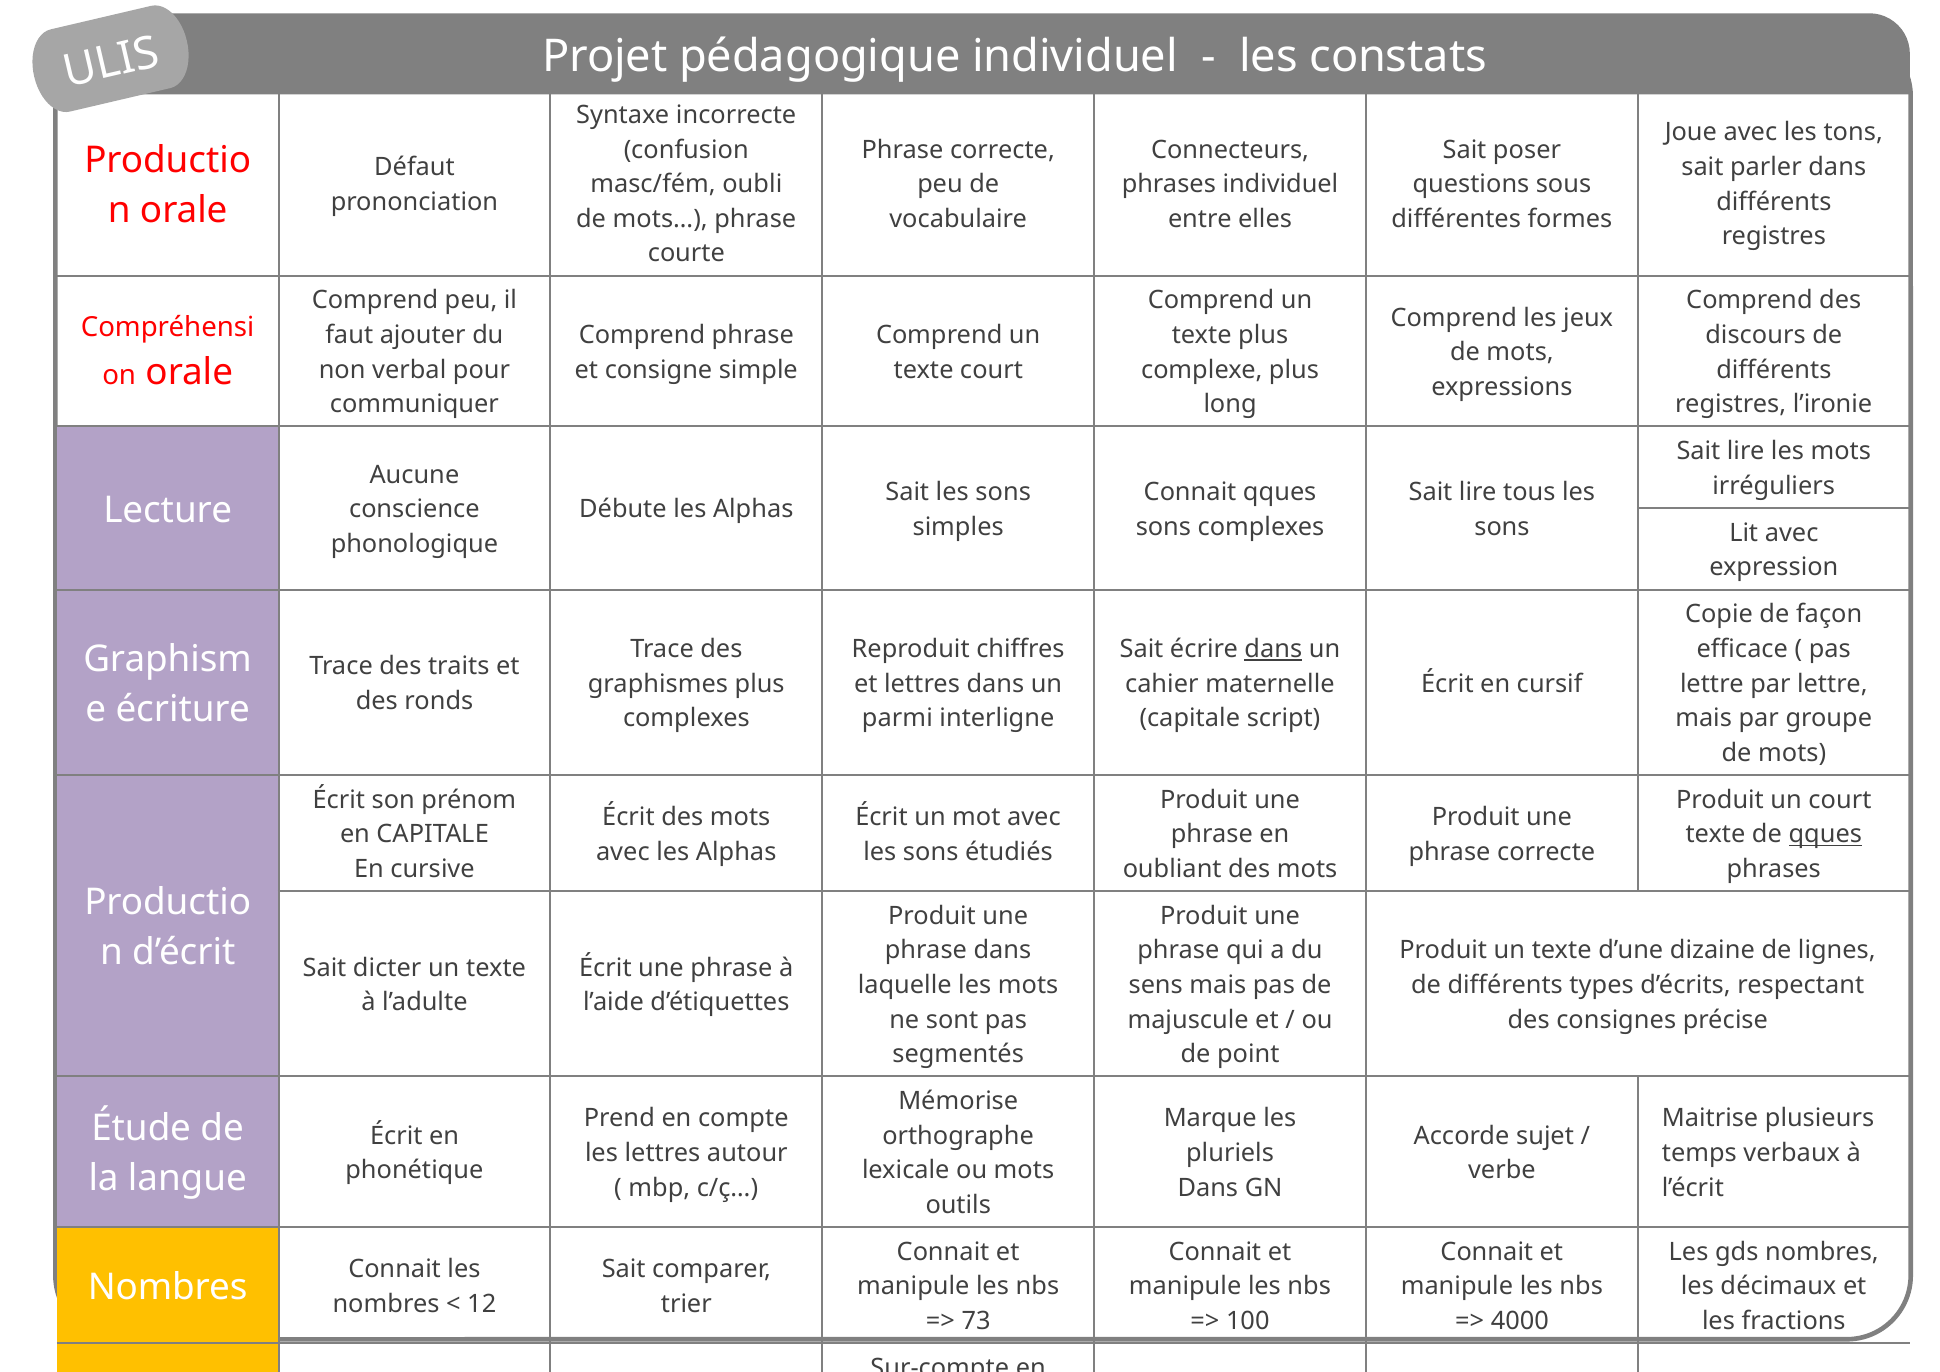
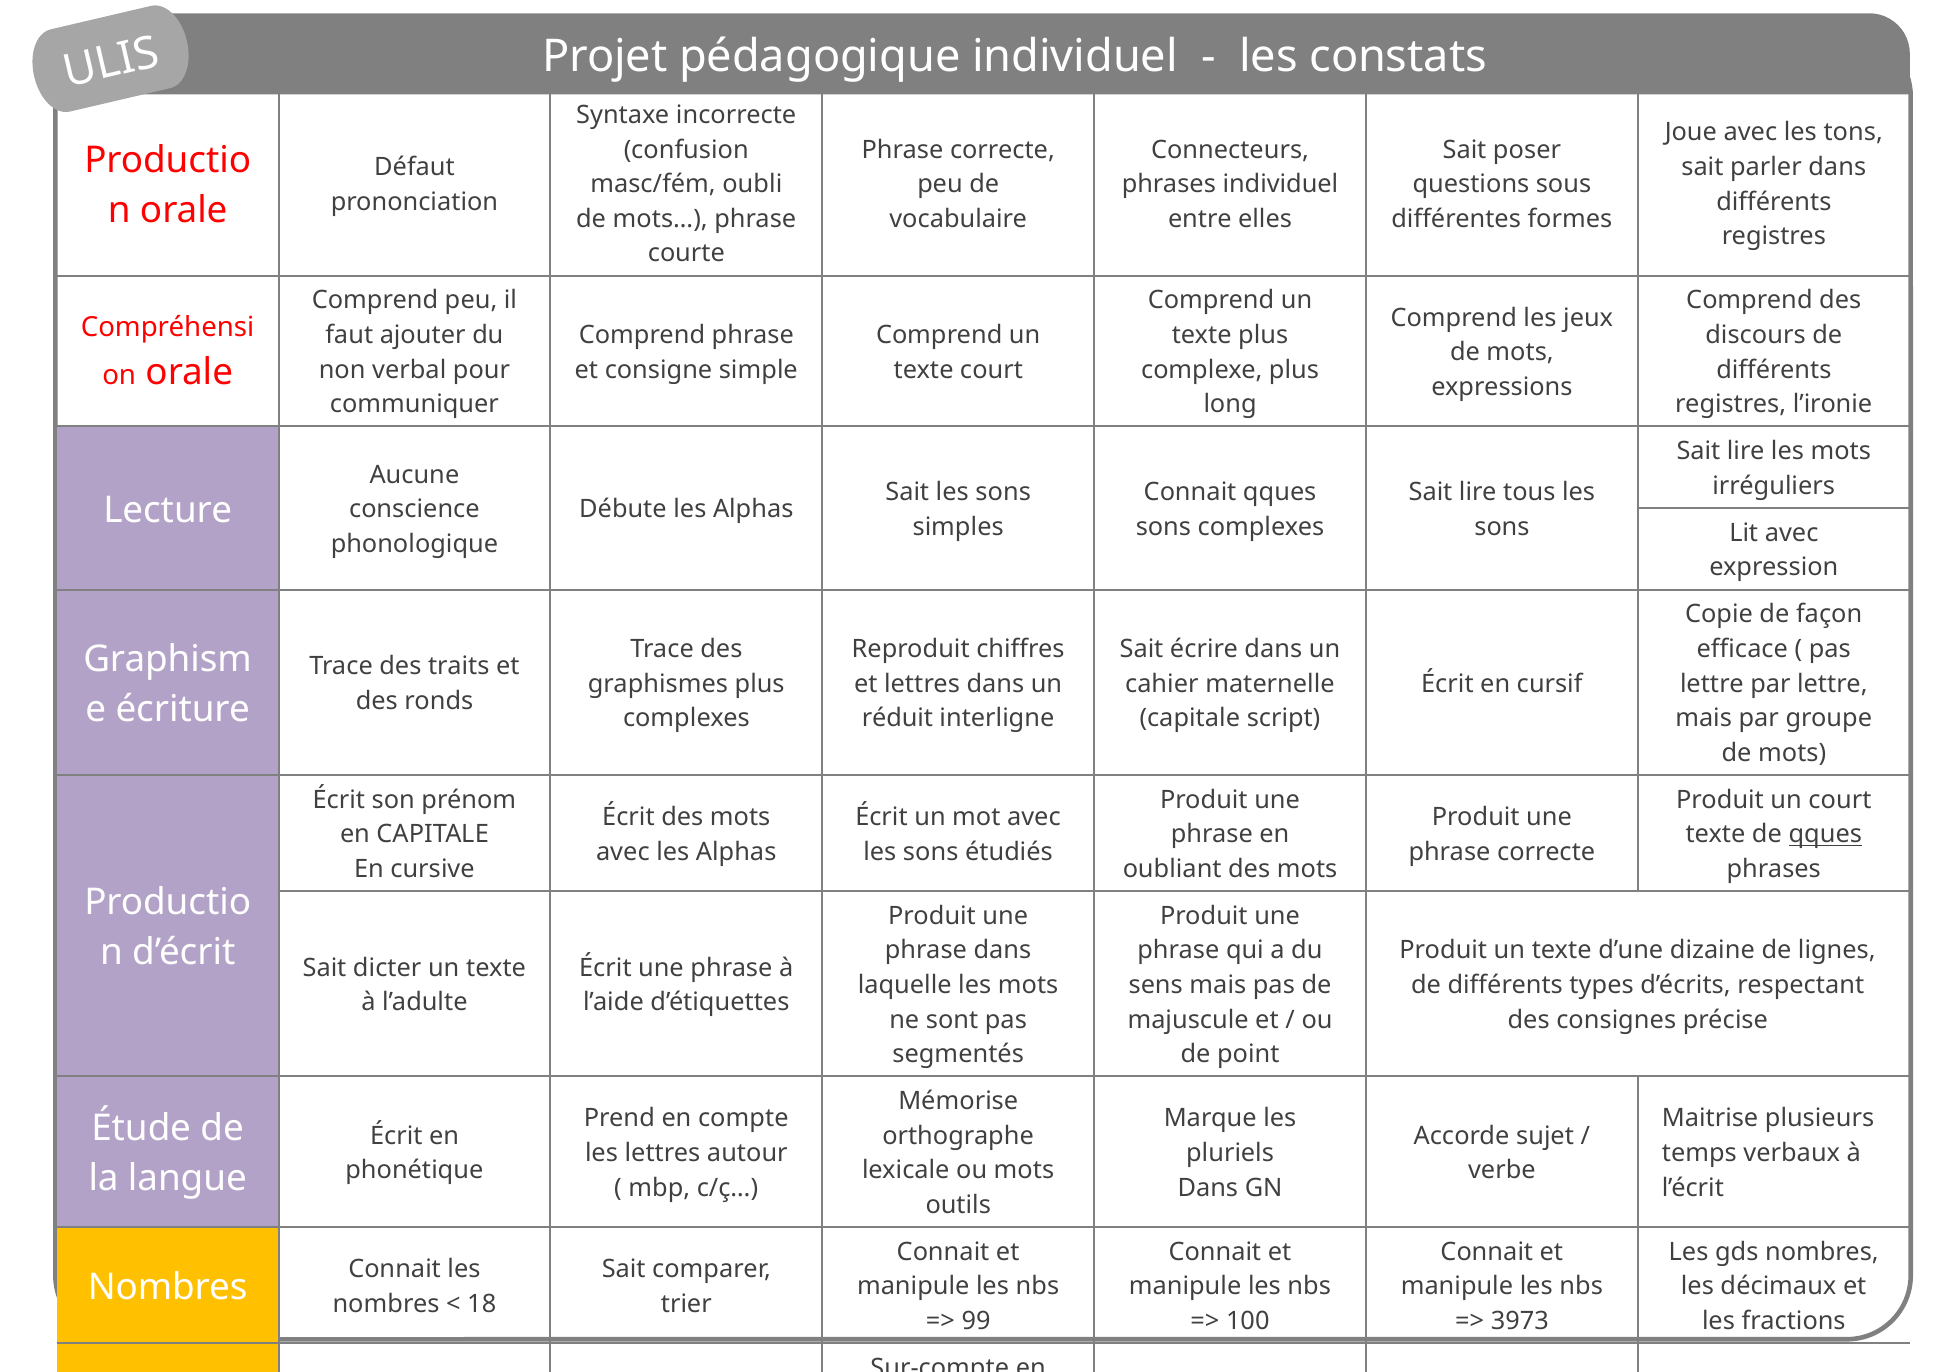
dans at (1273, 649) underline: present -> none
parmi at (897, 718): parmi -> réduit
12: 12 -> 18
73: 73 -> 99
4000: 4000 -> 3973
